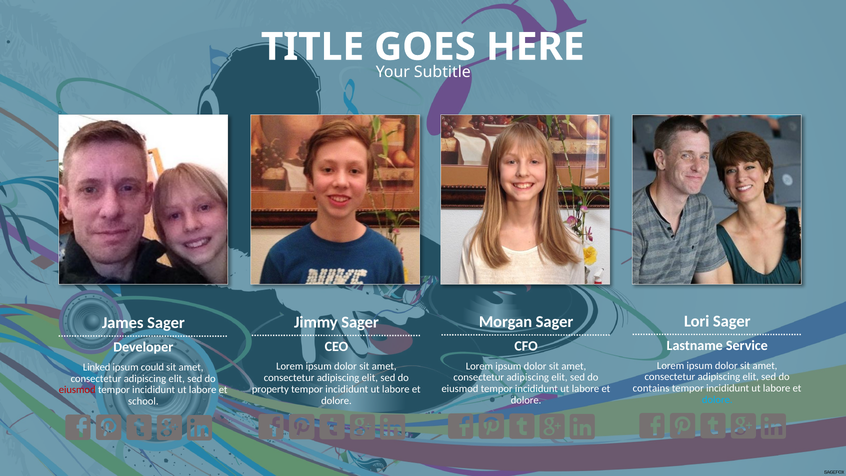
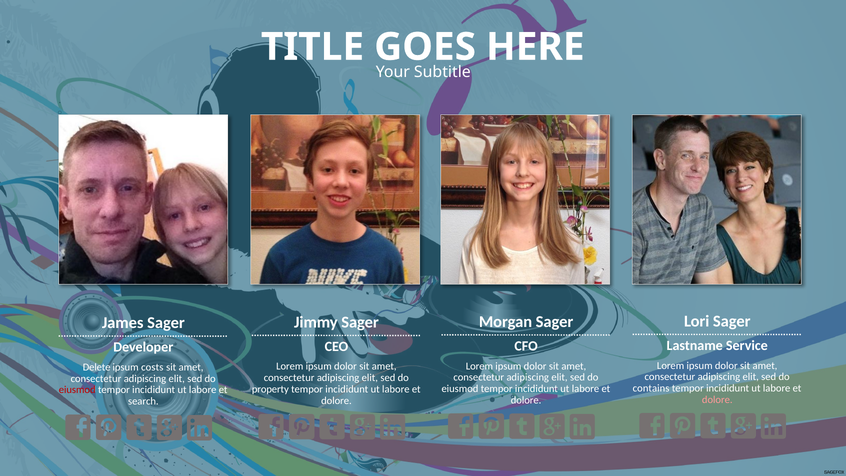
Linked: Linked -> Delete
could: could -> costs
dolore at (717, 400) colour: light blue -> pink
school: school -> search
